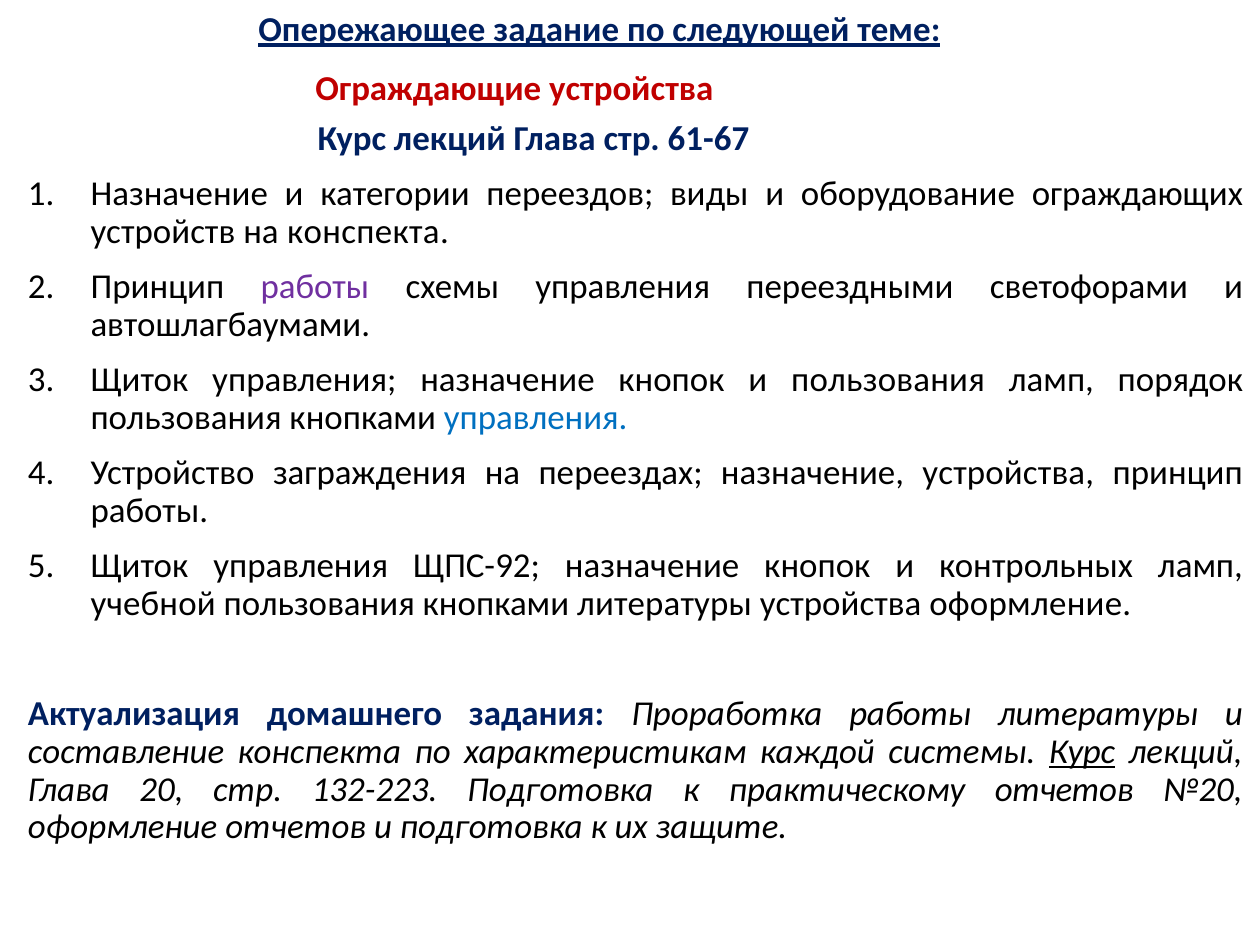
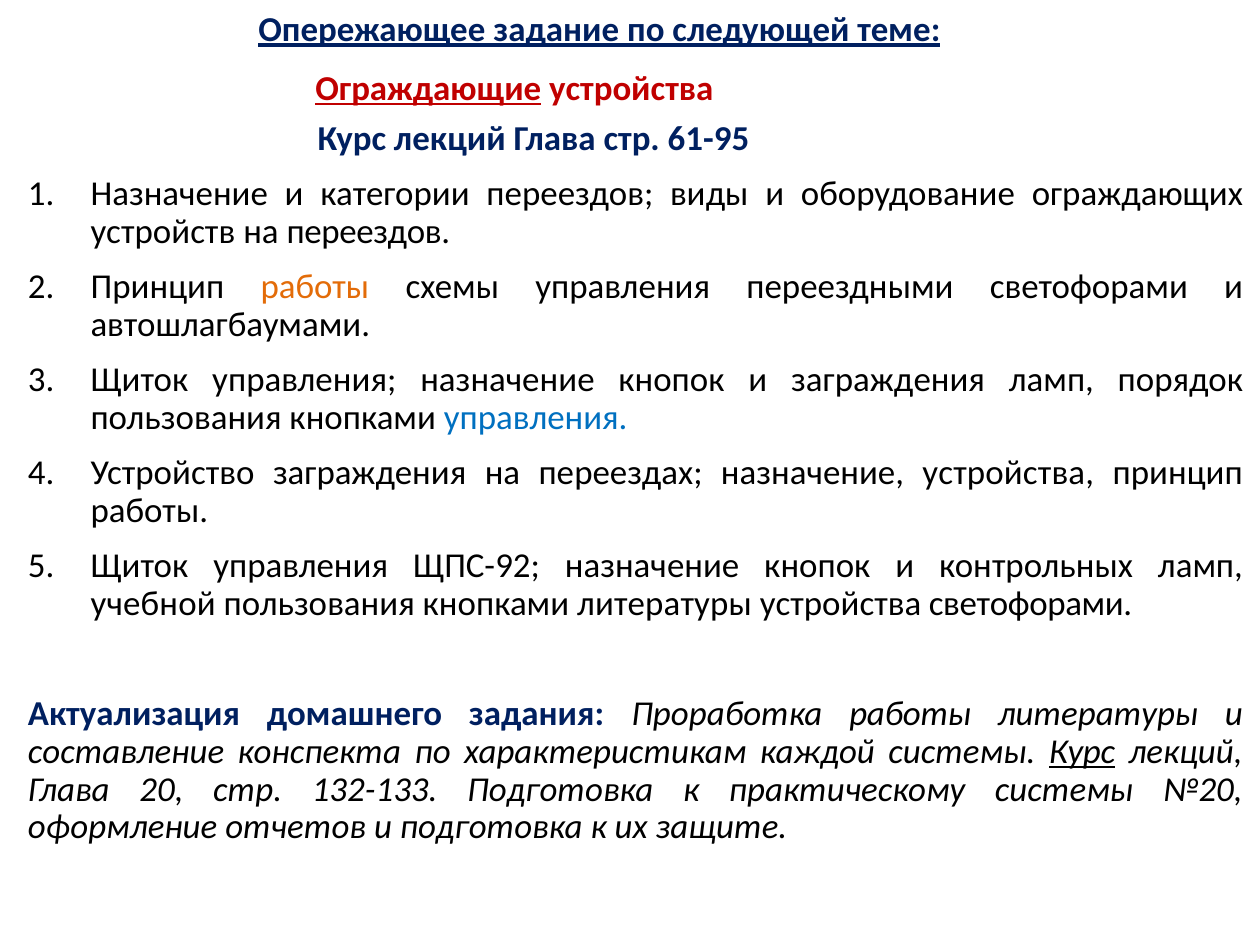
Ограждающие underline: none -> present
61-67: 61-67 -> 61-95
на конспекта: конспекта -> переездов
работы at (315, 287) colour: purple -> orange
и пользования: пользования -> заграждения
устройства оформление: оформление -> светофорами
132-223: 132-223 -> 132-133
практическому отчетов: отчетов -> системы
